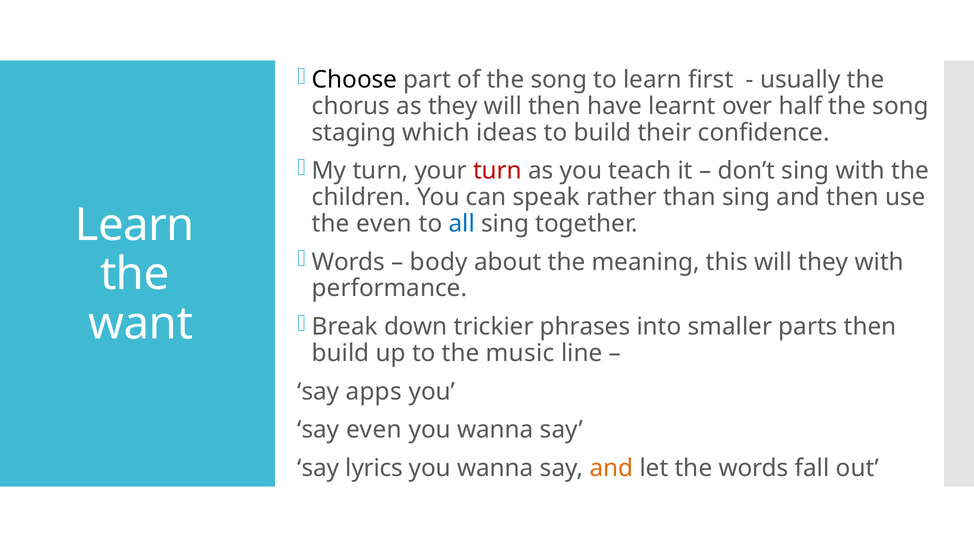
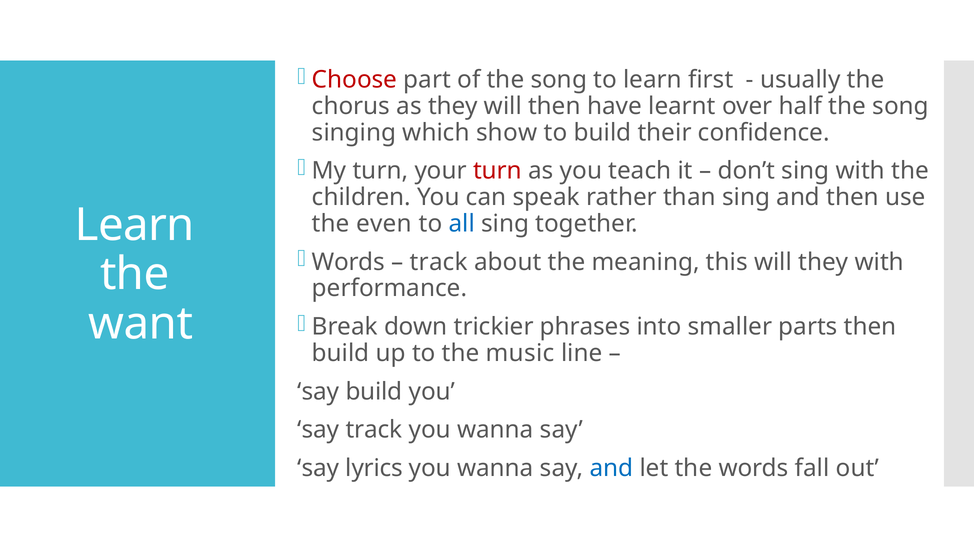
Choose colour: black -> red
staging: staging -> singing
ideas: ideas -> show
body at (439, 262): body -> track
say apps: apps -> build
say even: even -> track
and at (611, 468) colour: orange -> blue
